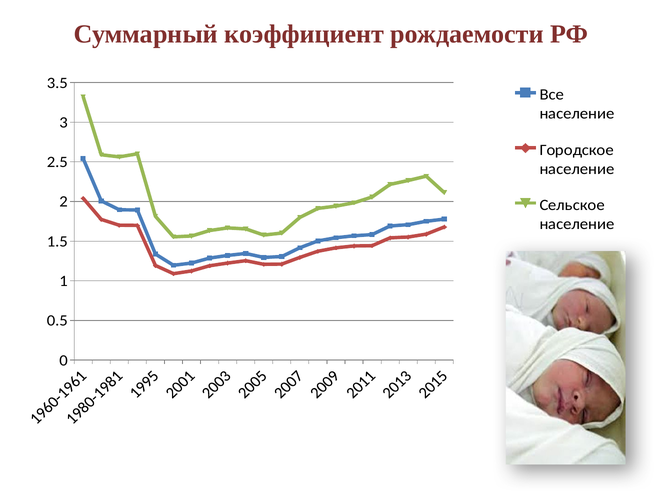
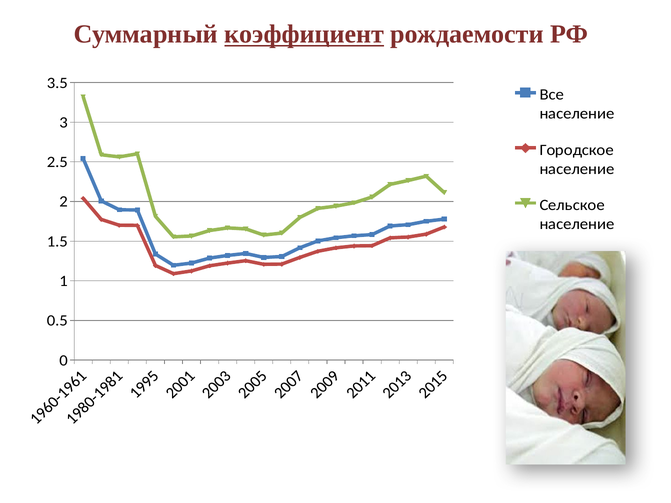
коэффициент underline: none -> present
